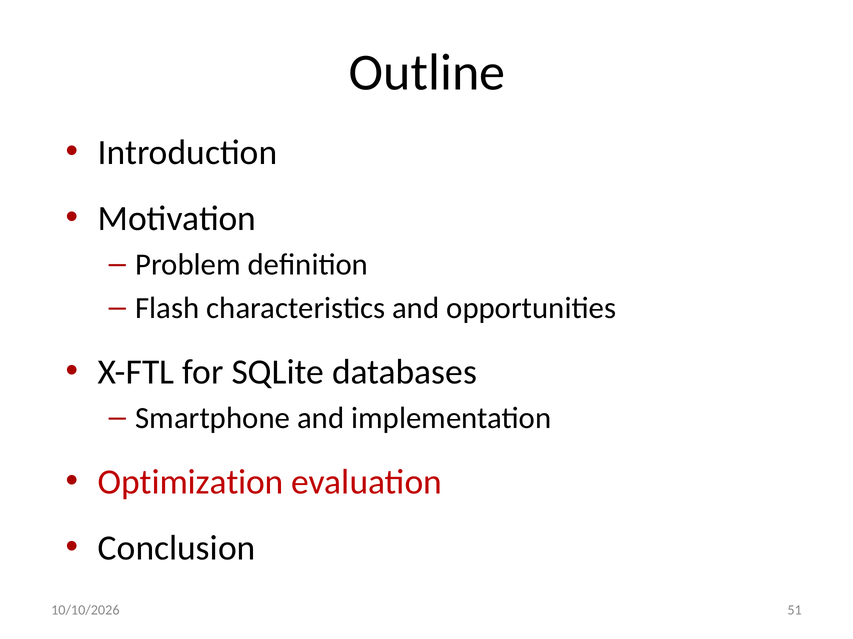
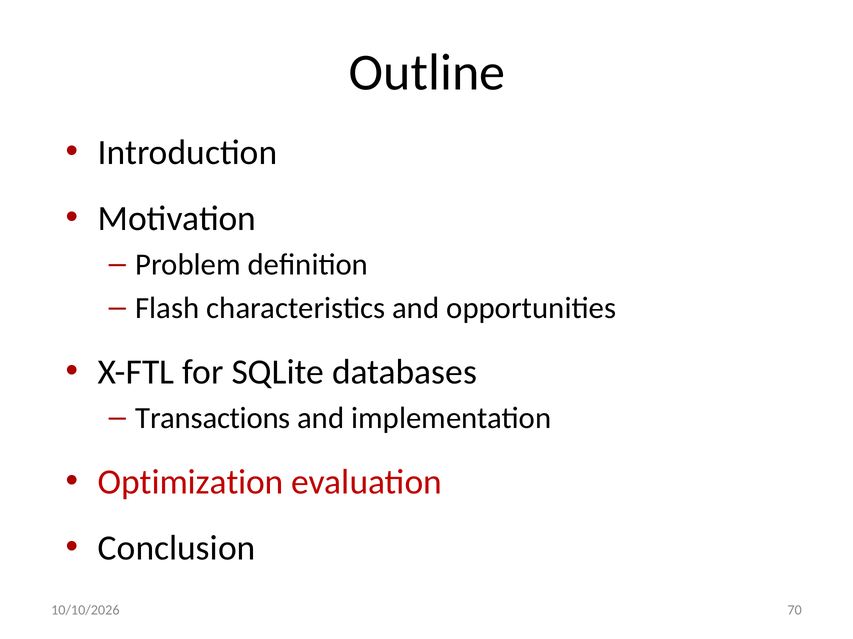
Smartphone: Smartphone -> Transactions
51: 51 -> 70
